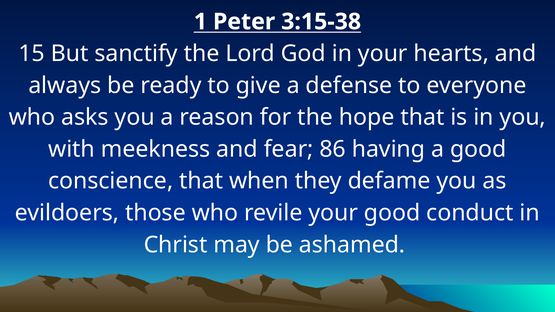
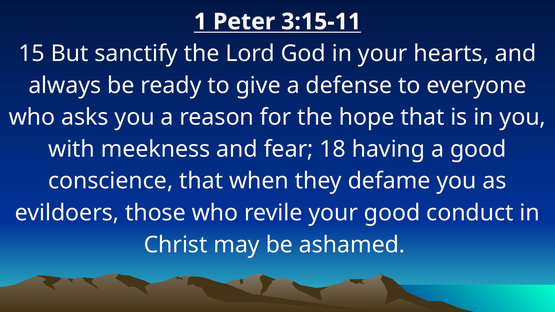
3:15-38: 3:15-38 -> 3:15-11
86: 86 -> 18
